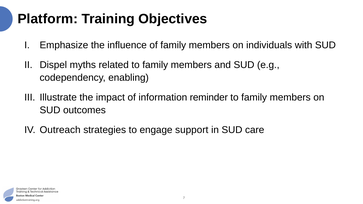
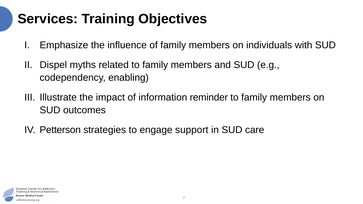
Platform: Platform -> Services
Outreach: Outreach -> Petterson
